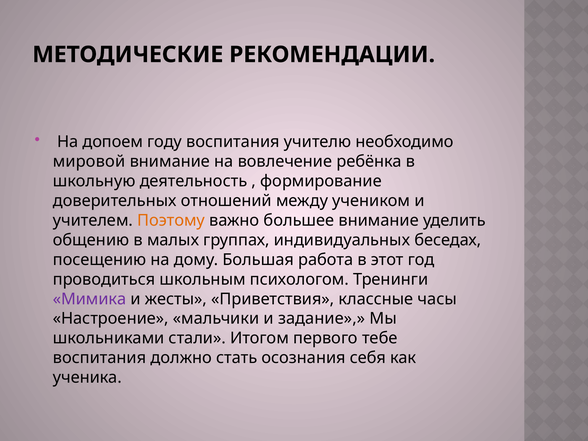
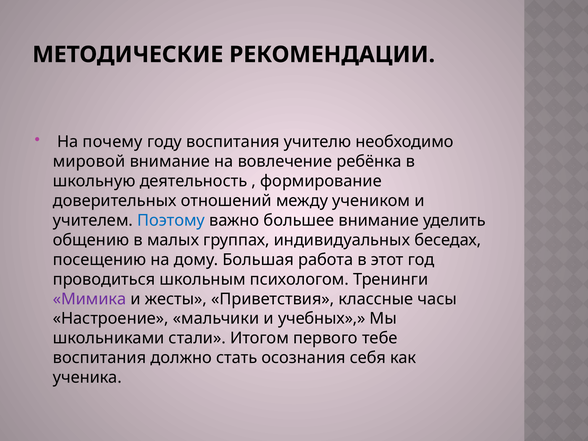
допоем: допоем -> почему
Поэтому colour: orange -> blue
задание: задание -> учебных
